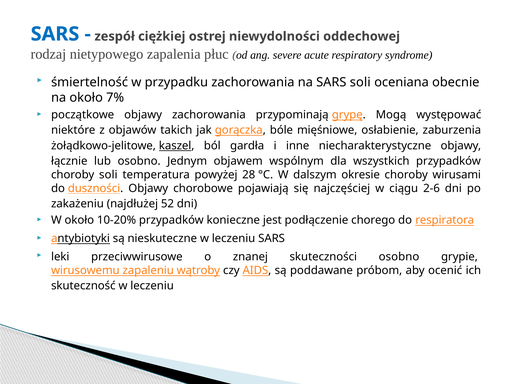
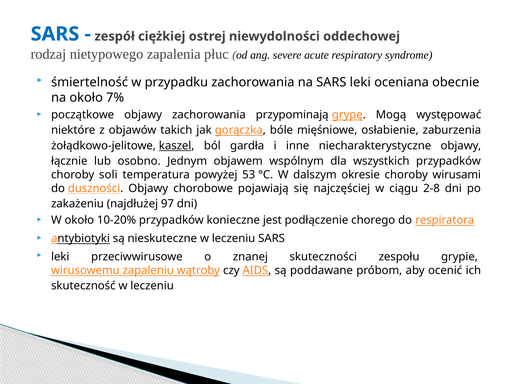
SARS soli: soli -> leki
28: 28 -> 53
2-6: 2-6 -> 2-8
52: 52 -> 97
skuteczności osobno: osobno -> zespołu
